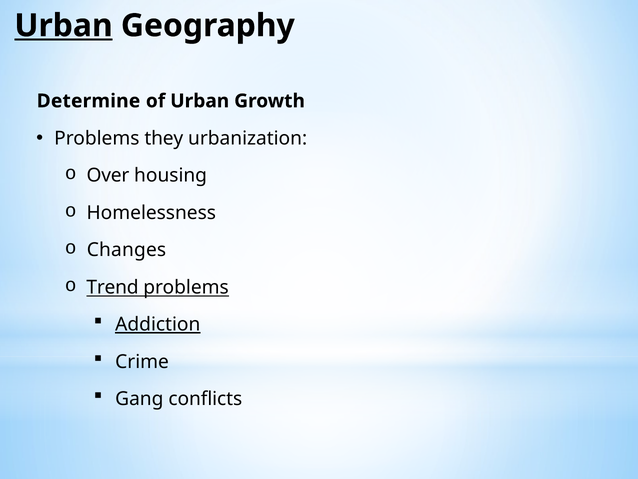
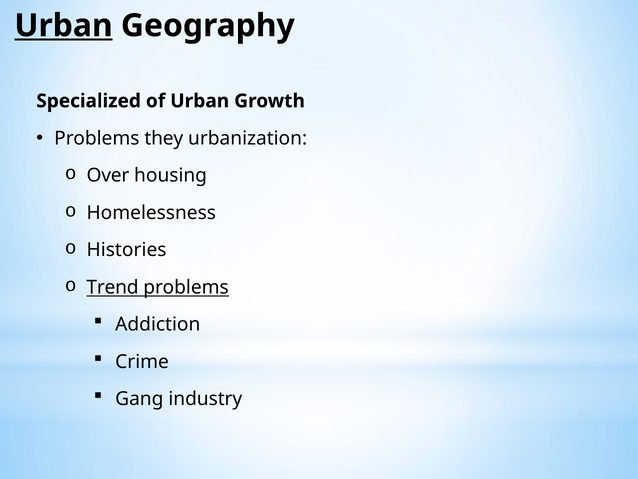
Determine: Determine -> Specialized
Changes: Changes -> Histories
Addiction underline: present -> none
conflicts: conflicts -> industry
